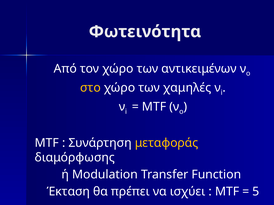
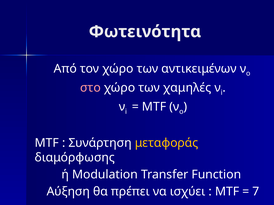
στο colour: yellow -> pink
Έκταση: Έκταση -> Αύξηση
5: 5 -> 7
